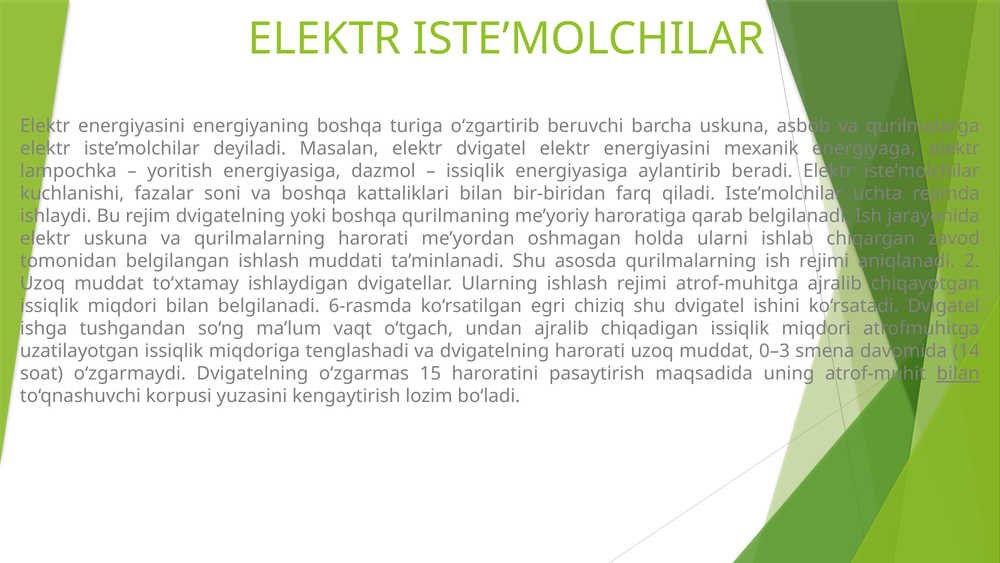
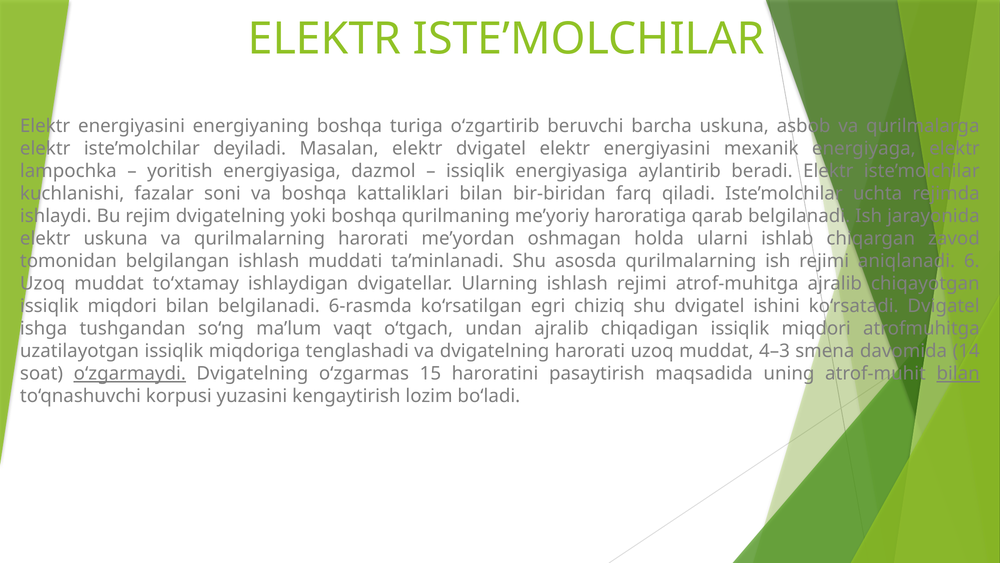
2: 2 -> 6
0–3: 0–3 -> 4–3
o‘zgarmaydi underline: none -> present
